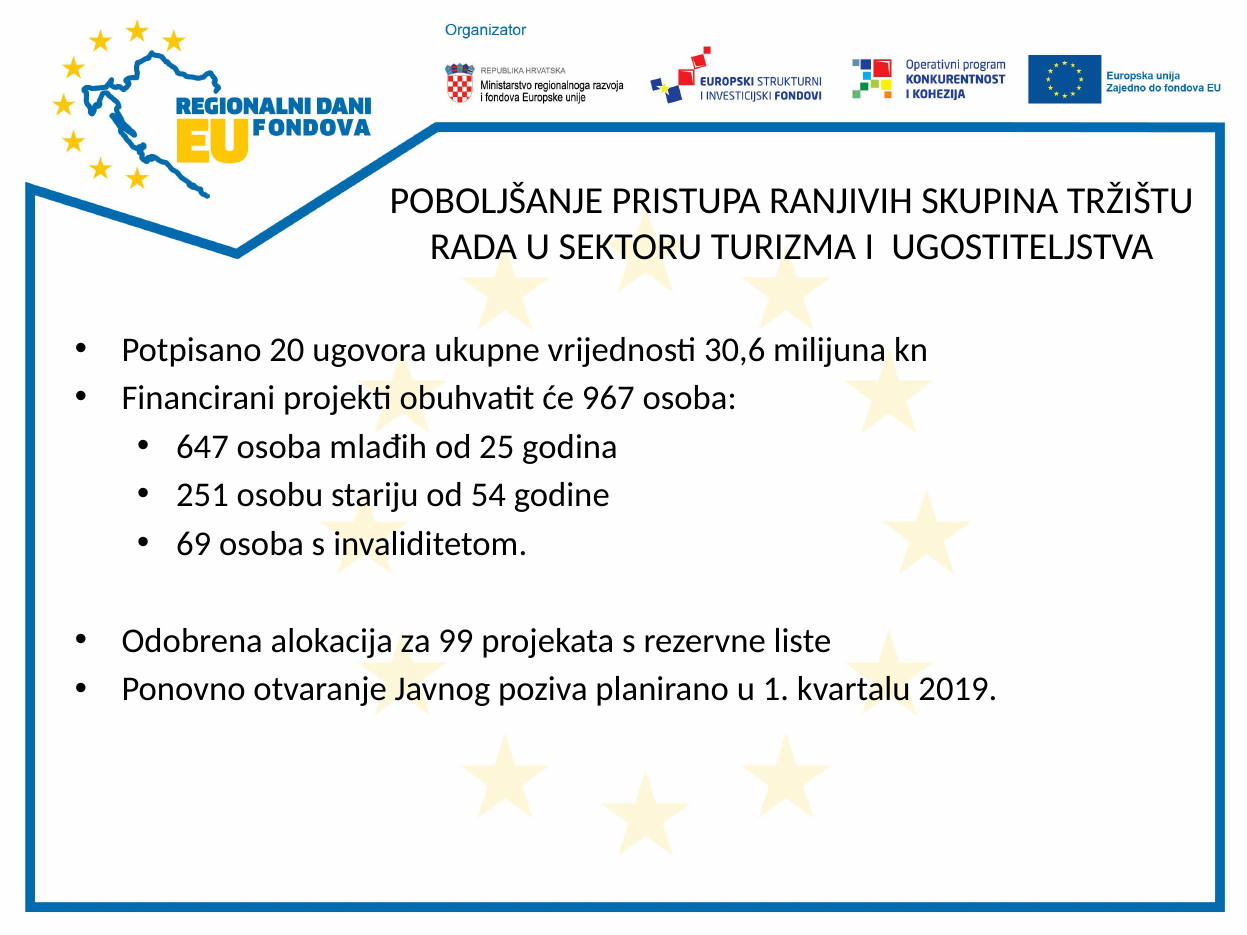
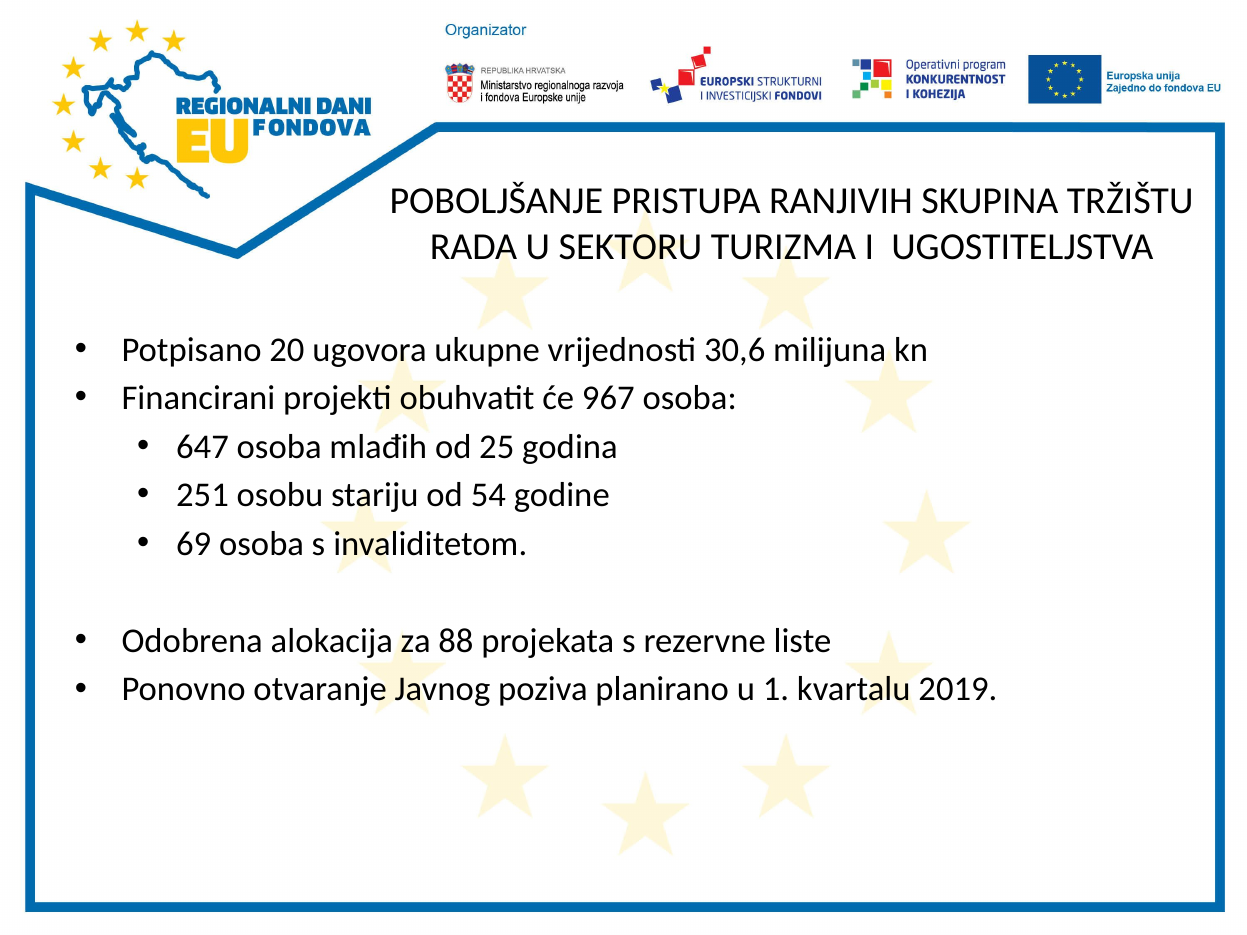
99: 99 -> 88
